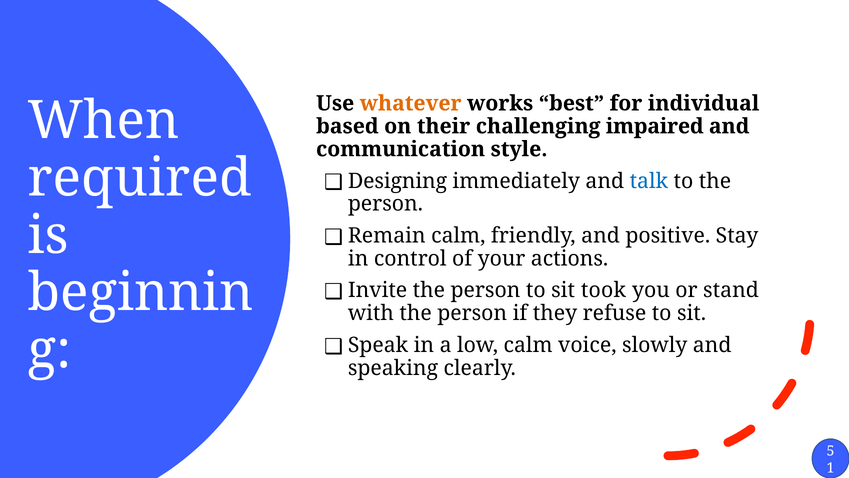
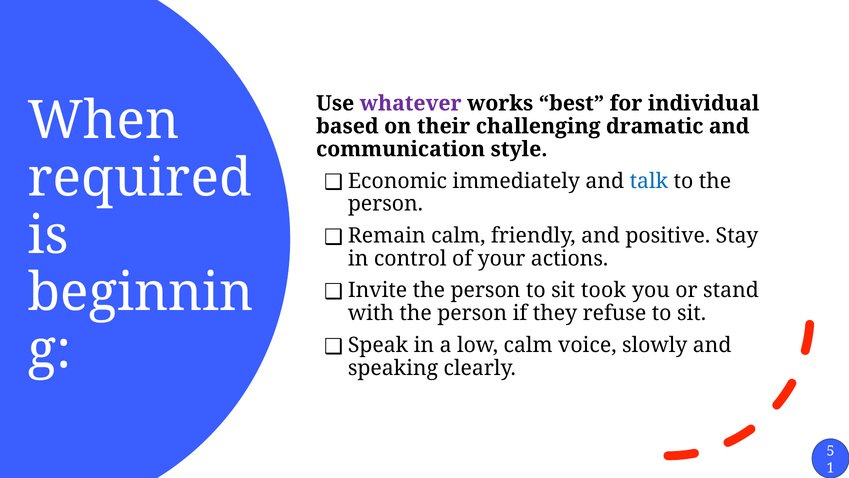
whatever colour: orange -> purple
impaired: impaired -> dramatic
Designing: Designing -> Economic
